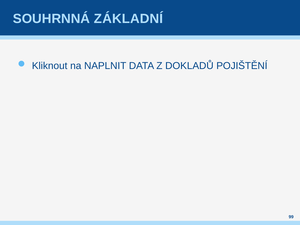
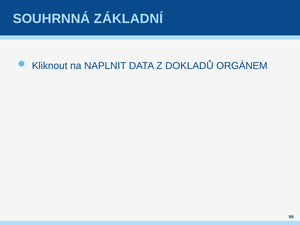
POJIŠTĚNÍ: POJIŠTĚNÍ -> ORGÁNEM
